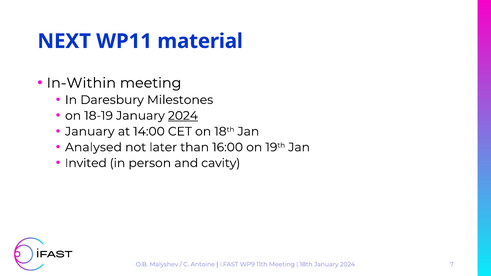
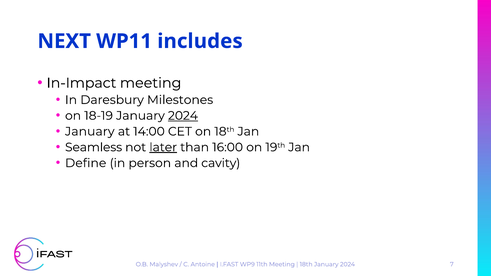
material: material -> includes
In-Within: In-Within -> In-Impact
Analysed: Analysed -> Seamless
later underline: none -> present
Invited: Invited -> Define
